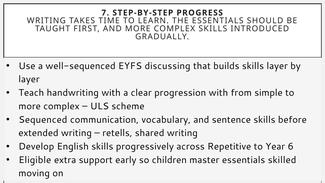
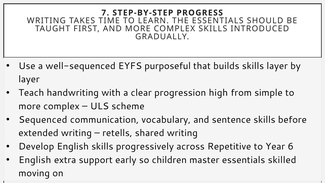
discussing: discussing -> purposeful
progression with: with -> high
Eligible at (35, 160): Eligible -> English
